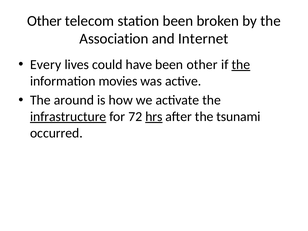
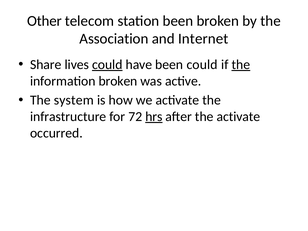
Every: Every -> Share
could at (107, 65) underline: none -> present
been other: other -> could
information movies: movies -> broken
around: around -> system
infrastructure underline: present -> none
the tsunami: tsunami -> activate
